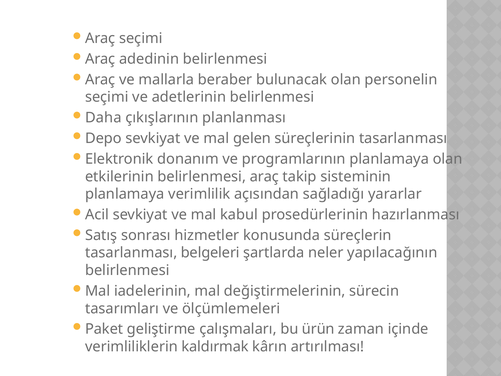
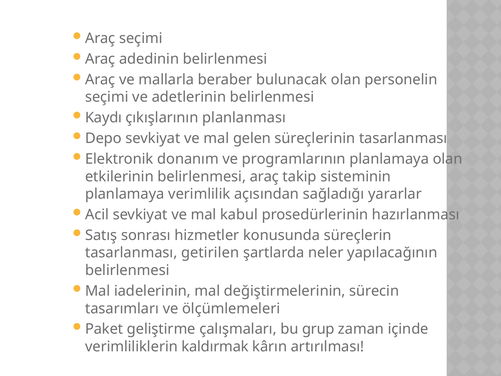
Daha: Daha -> Kaydı
belgeleri: belgeleri -> getirilen
ürün: ürün -> grup
